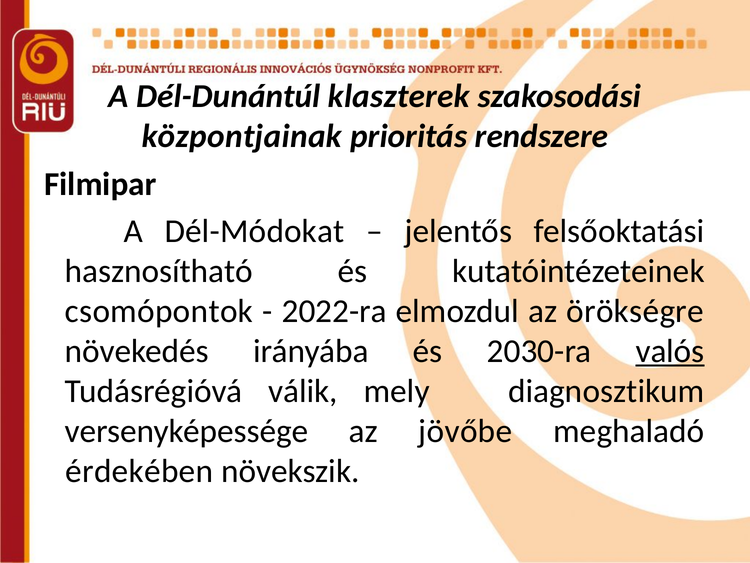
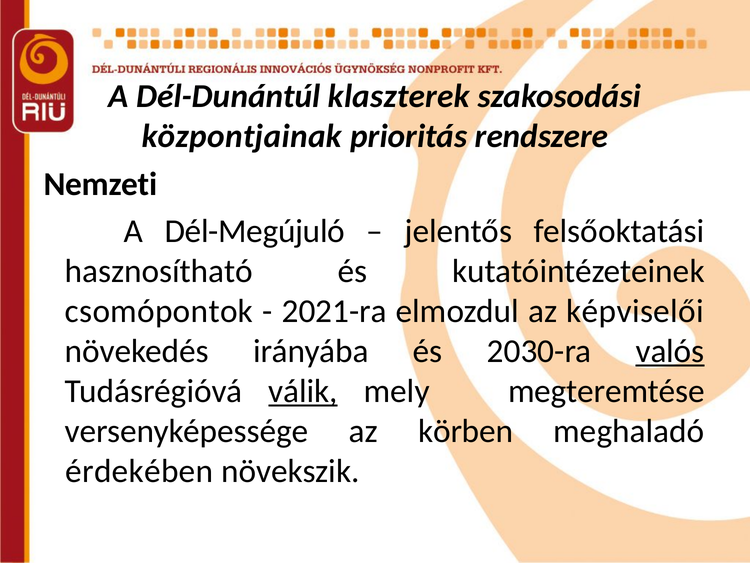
Filmipar: Filmipar -> Nemzeti
Dél-Módokat: Dél-Módokat -> Dél-Megújuló
2022-ra: 2022-ra -> 2021-ra
örökségre: örökségre -> képviselői
válik underline: none -> present
diagnosztikum: diagnosztikum -> megteremtése
jövőbe: jövőbe -> körben
